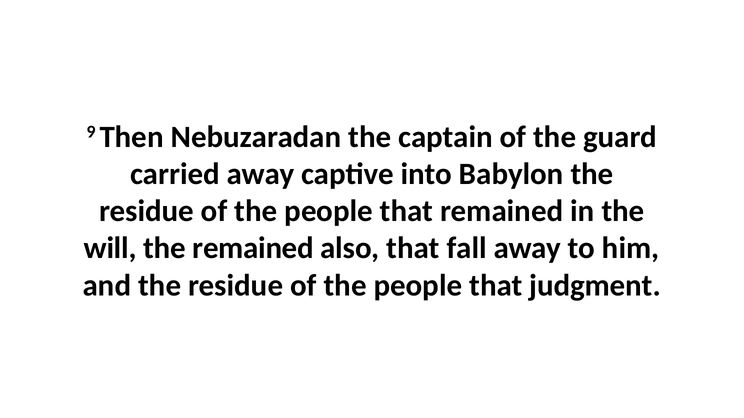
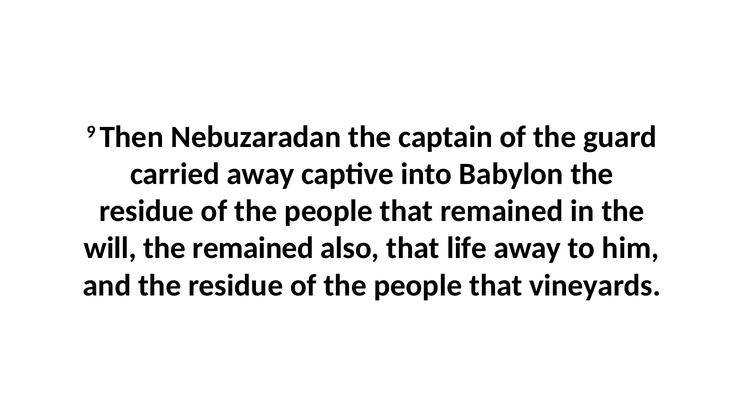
fall: fall -> life
judgment: judgment -> vineyards
